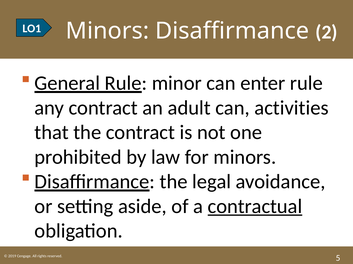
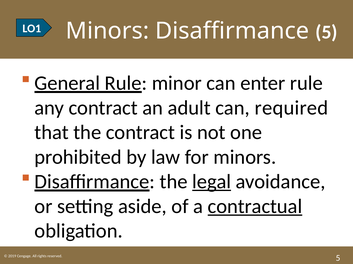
Disaffirmance 2: 2 -> 5
activities: activities -> required
legal underline: none -> present
